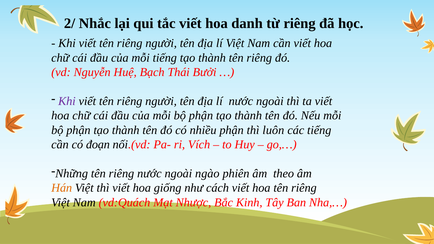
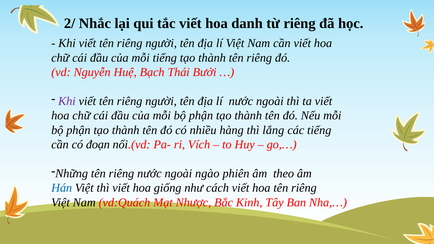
nhiều phận: phận -> hàng
luôn: luôn -> lắng
Hán colour: orange -> blue
